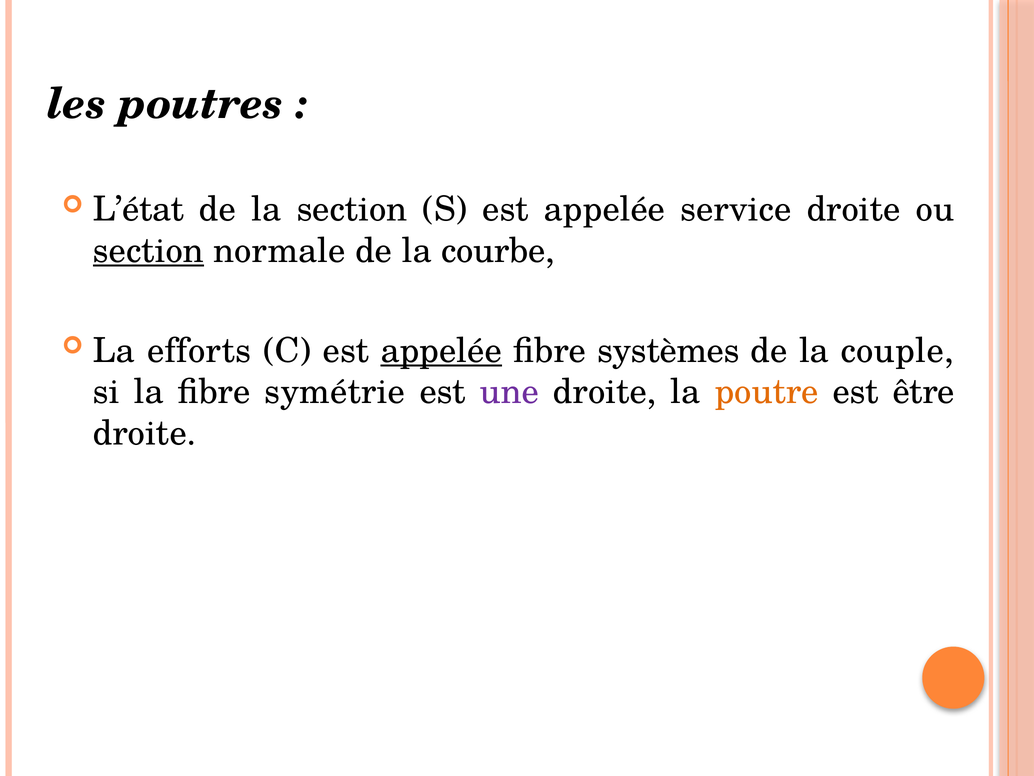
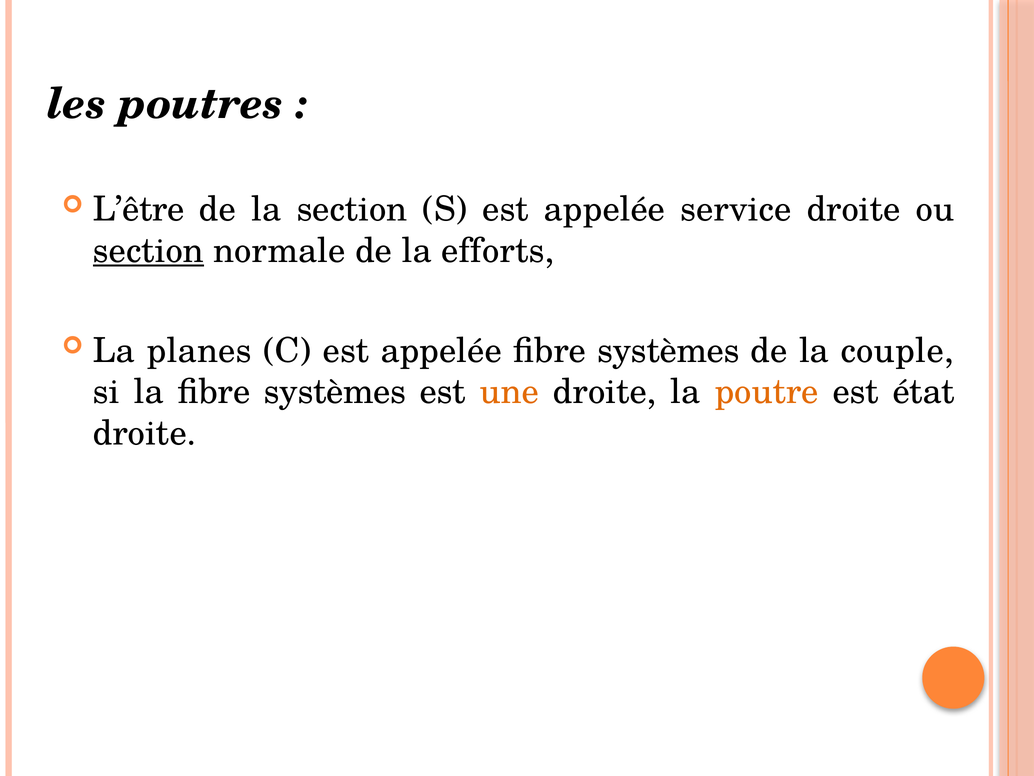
L’état: L’état -> L’être
courbe: courbe -> efforts
efforts: efforts -> planes
appelée at (441, 350) underline: present -> none
la fibre symétrie: symétrie -> systèmes
une colour: purple -> orange
être: être -> état
